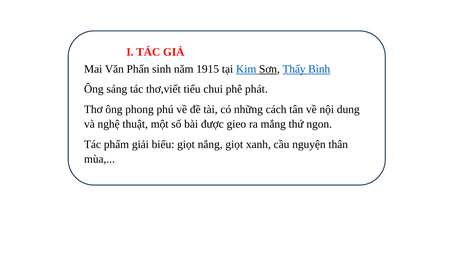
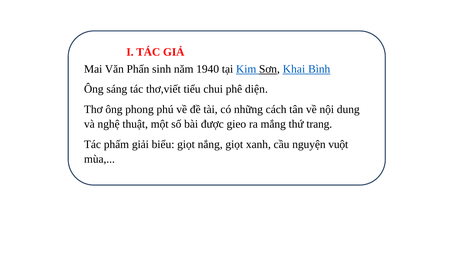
1915: 1915 -> 1940
Thấy: Thấy -> Khai
phát: phát -> diện
ngon: ngon -> trang
thân: thân -> vuột
